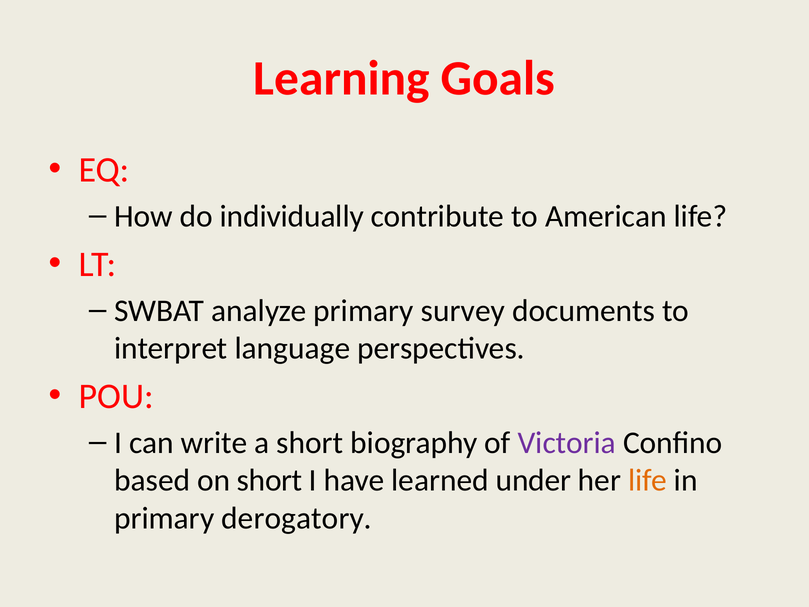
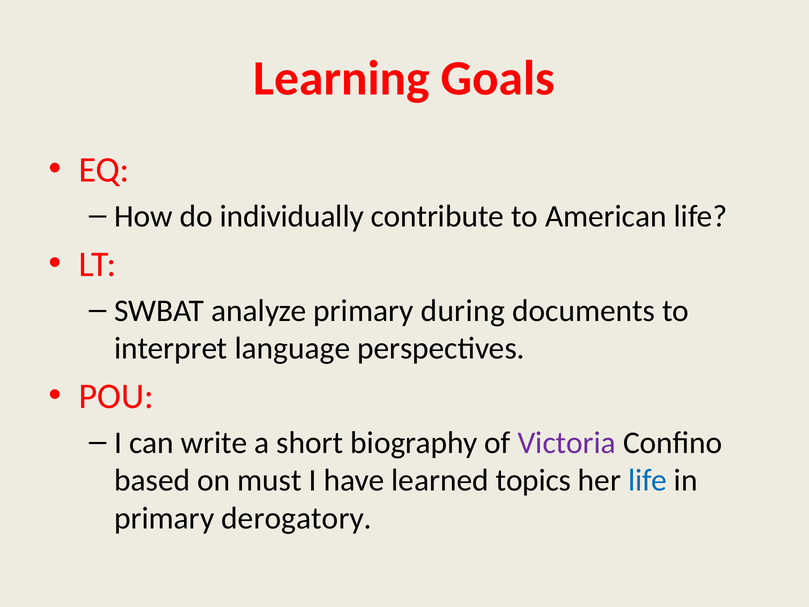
survey: survey -> during
on short: short -> must
under: under -> topics
life at (648, 480) colour: orange -> blue
